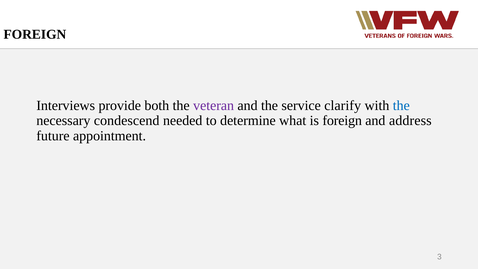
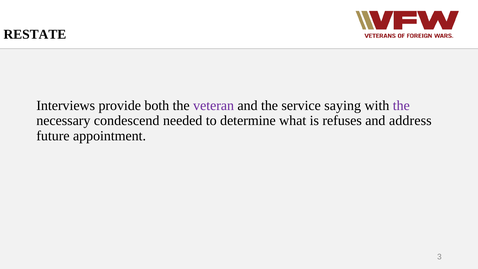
FOREIGN at (35, 34): FOREIGN -> RESTATE
clarify: clarify -> saying
the at (401, 106) colour: blue -> purple
is foreign: foreign -> refuses
